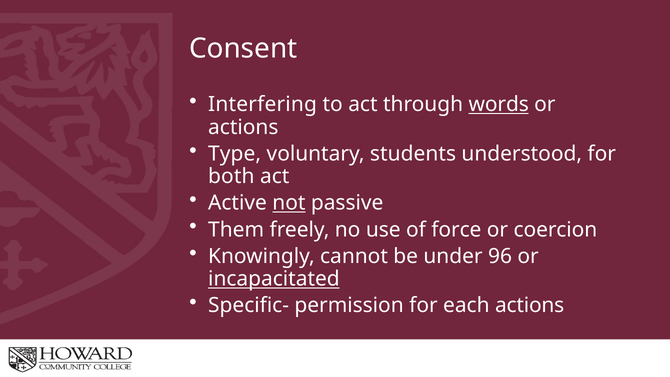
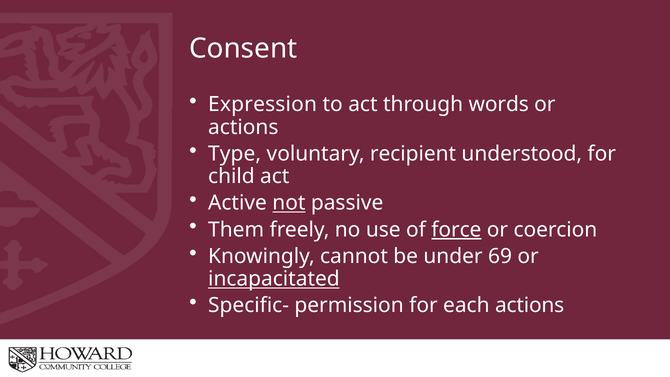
Interfering: Interfering -> Expression
words underline: present -> none
students: students -> recipient
both: both -> child
force underline: none -> present
96: 96 -> 69
